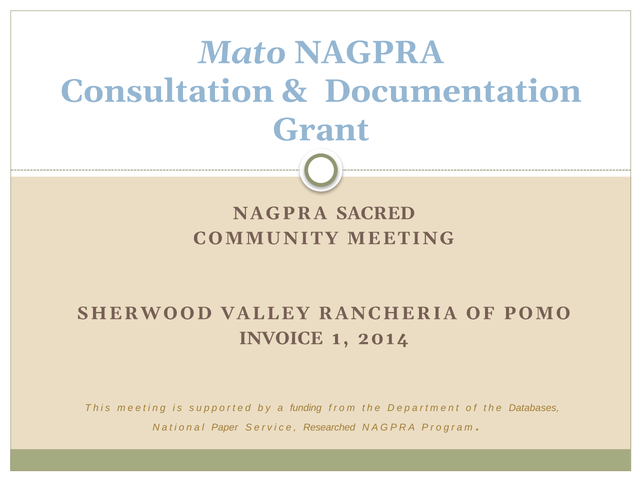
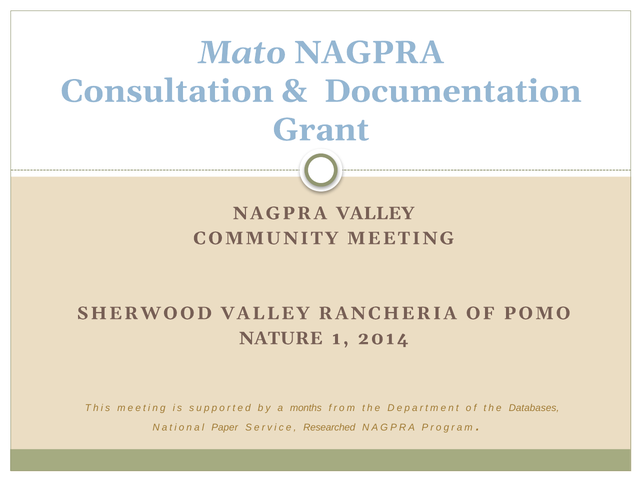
NAGPRA SACRED: SACRED -> VALLEY
INVOICE: INVOICE -> NATURE
funding: funding -> months
